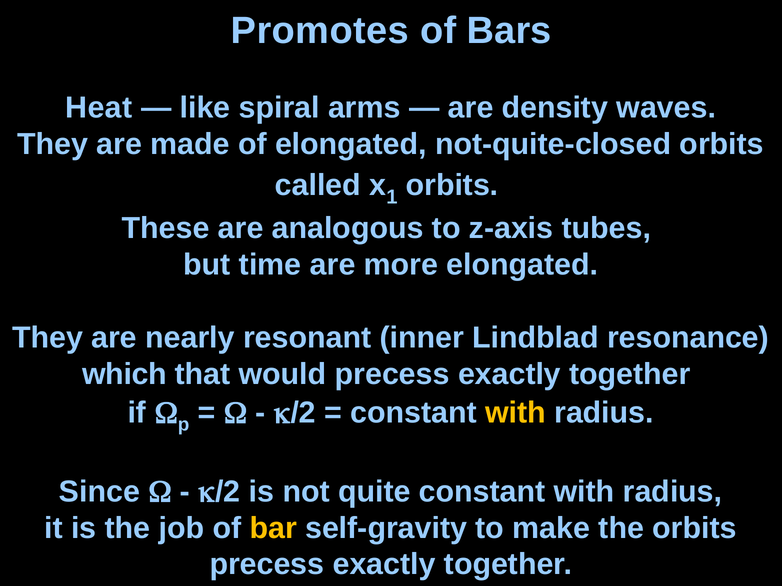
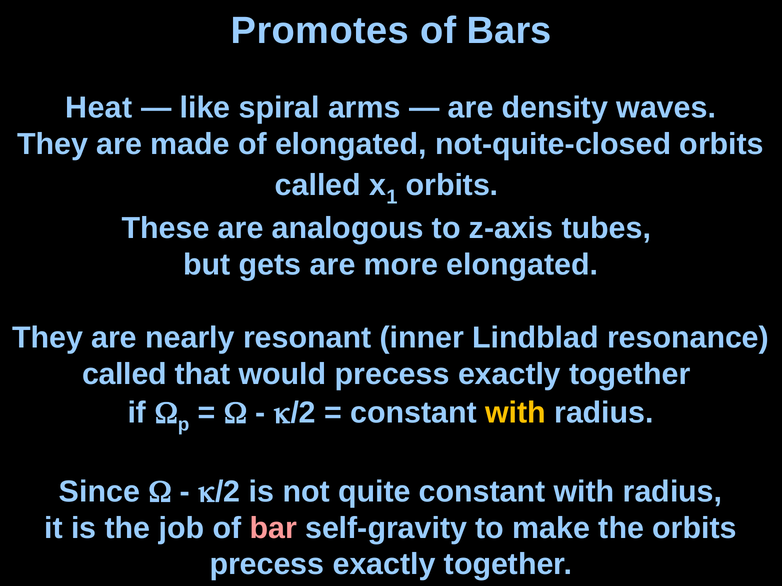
time: time -> gets
which at (124, 374): which -> called
bar colour: yellow -> pink
